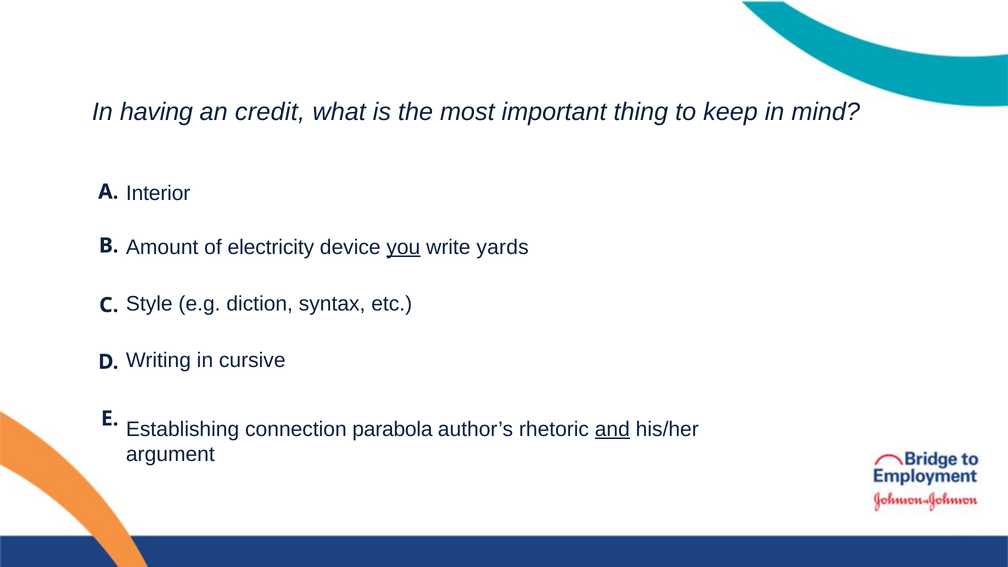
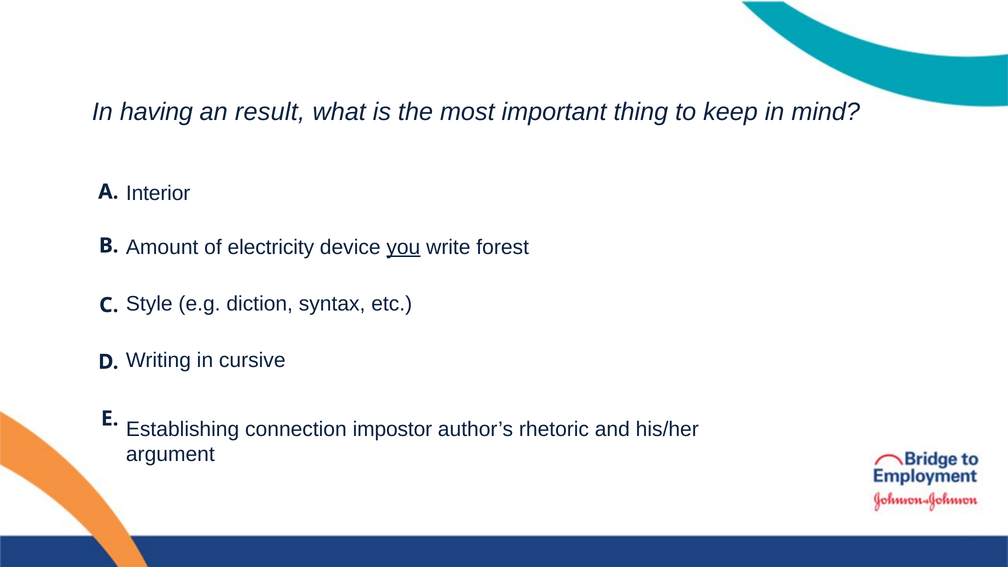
credit: credit -> result
yards: yards -> forest
parabola: parabola -> impostor
and underline: present -> none
